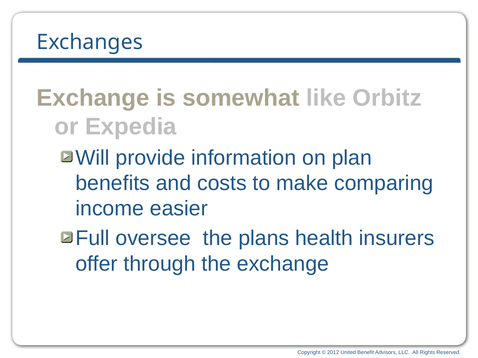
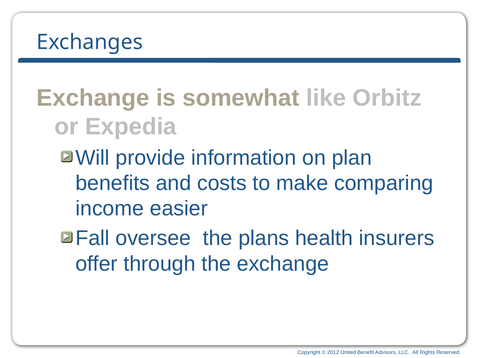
Full: Full -> Fall
